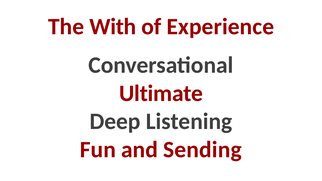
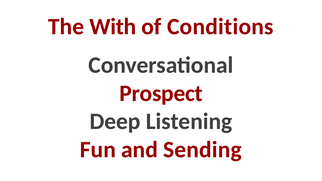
Experience: Experience -> Conditions
Ultimate: Ultimate -> Prospect
